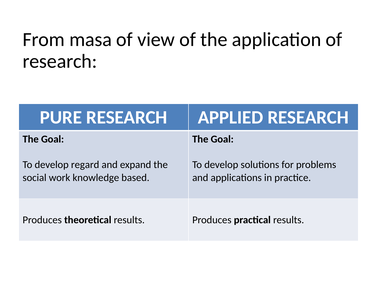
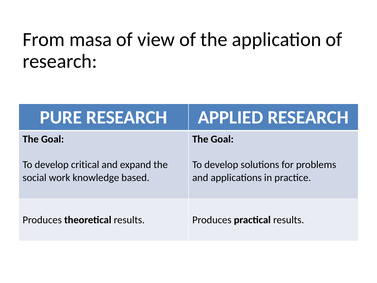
regard: regard -> critical
